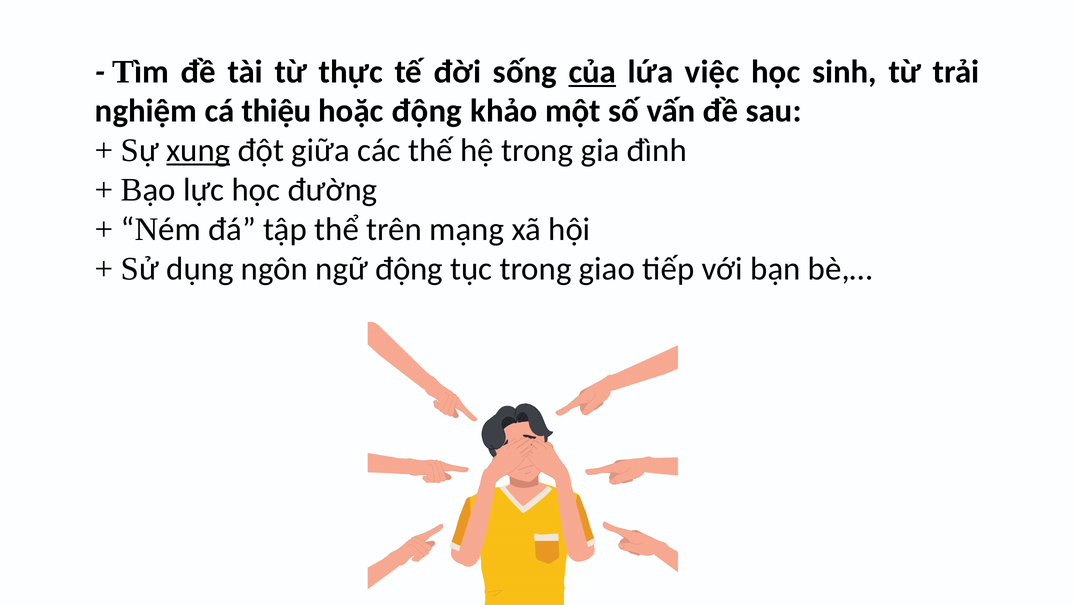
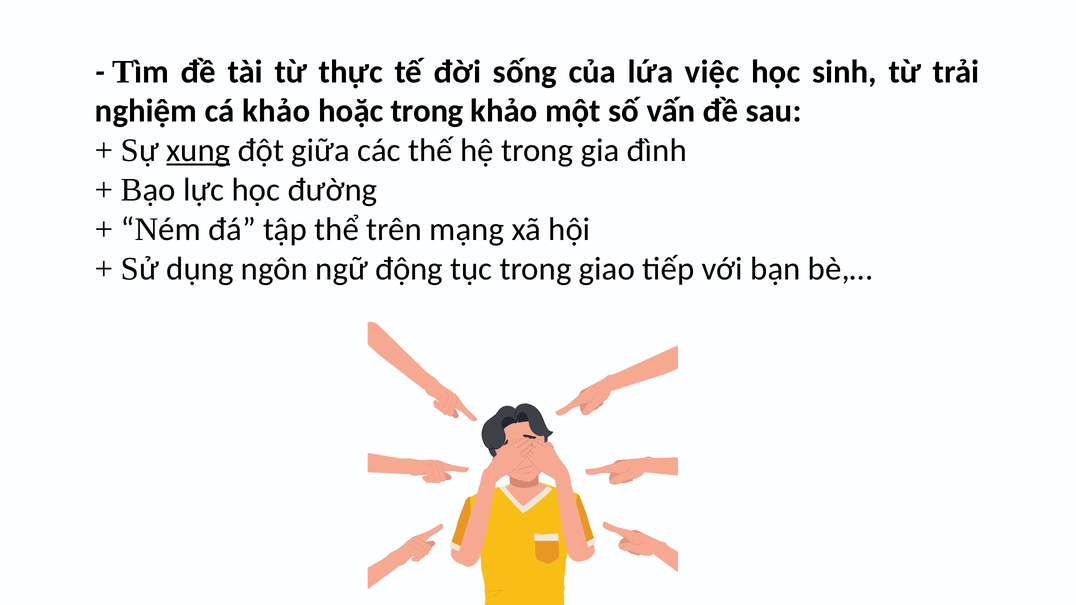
của underline: present -> none
cá thiệu: thiệu -> khảo
hoặc động: động -> trong
